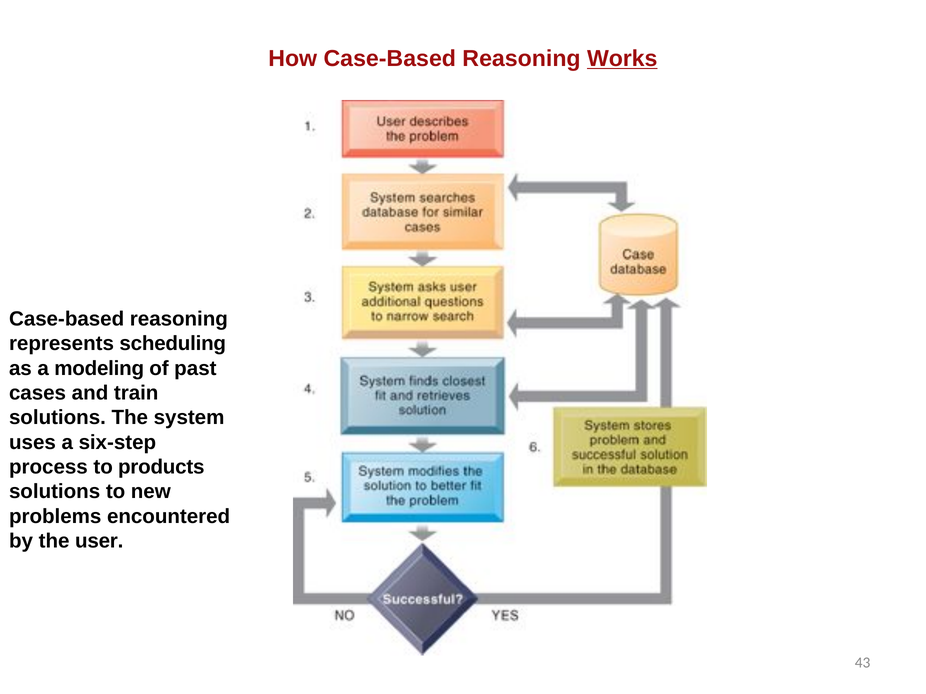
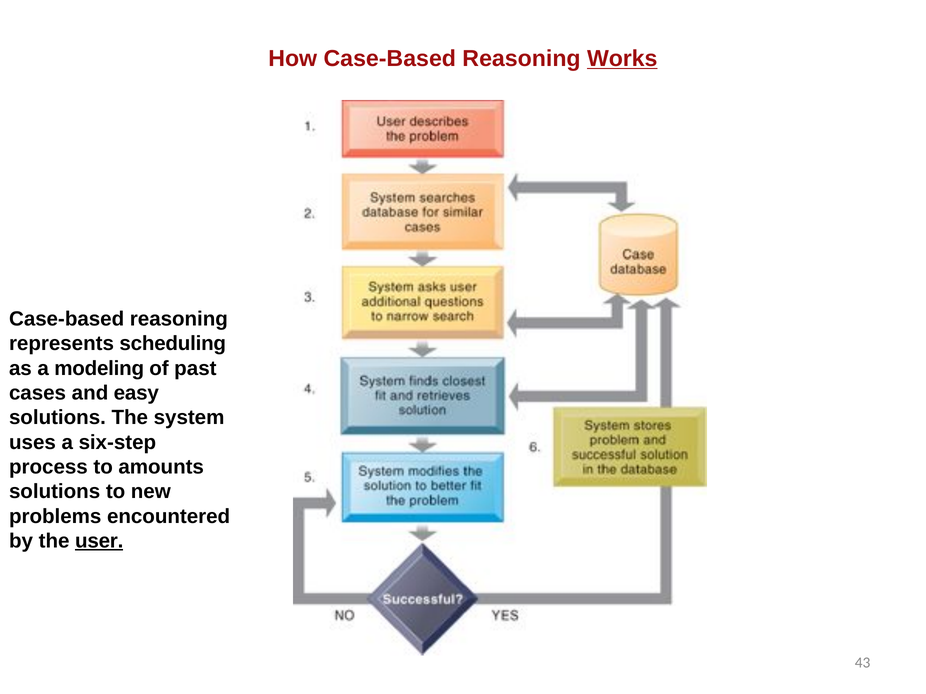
train: train -> easy
products: products -> amounts
user underline: none -> present
